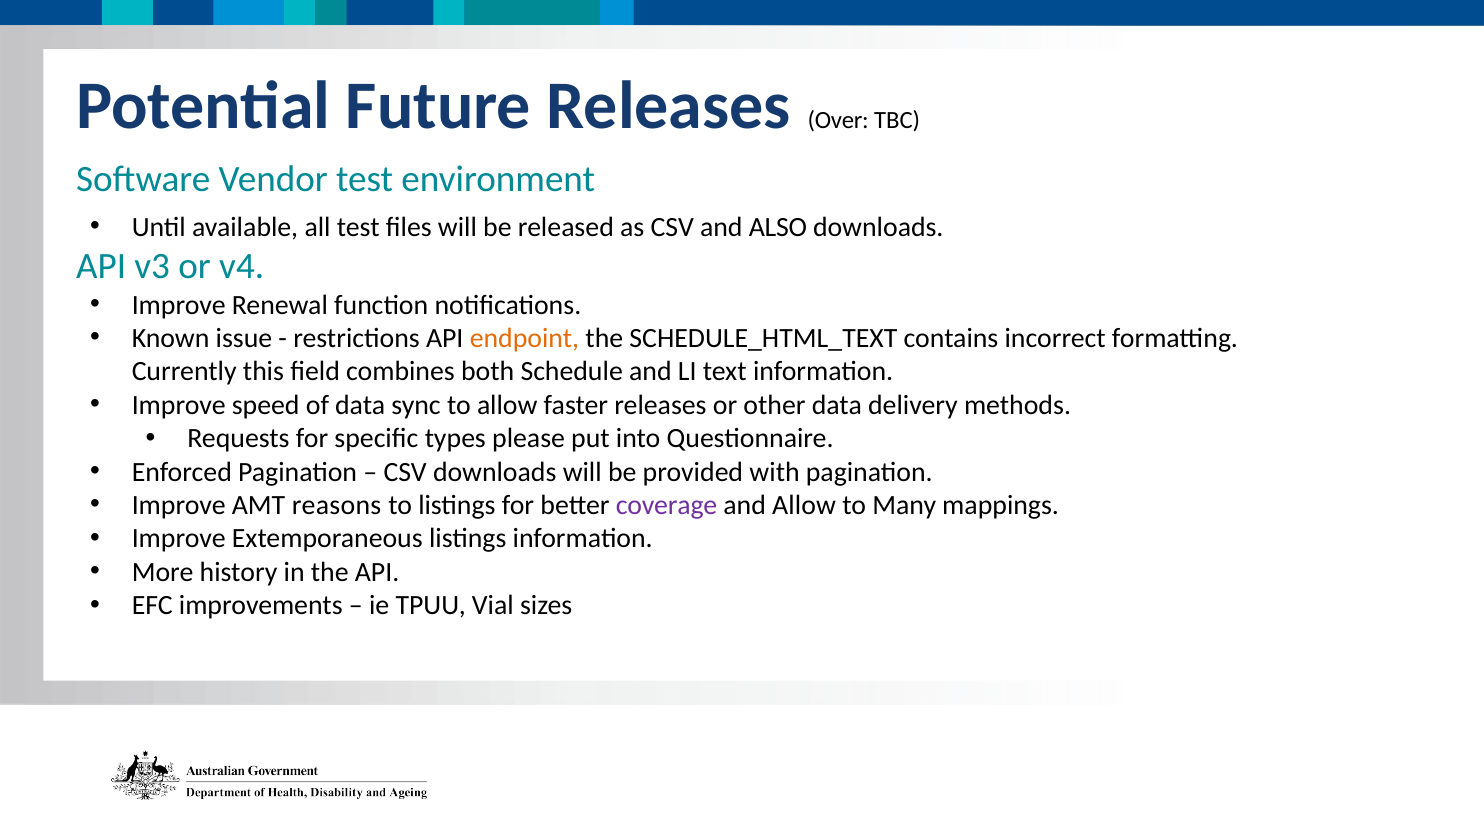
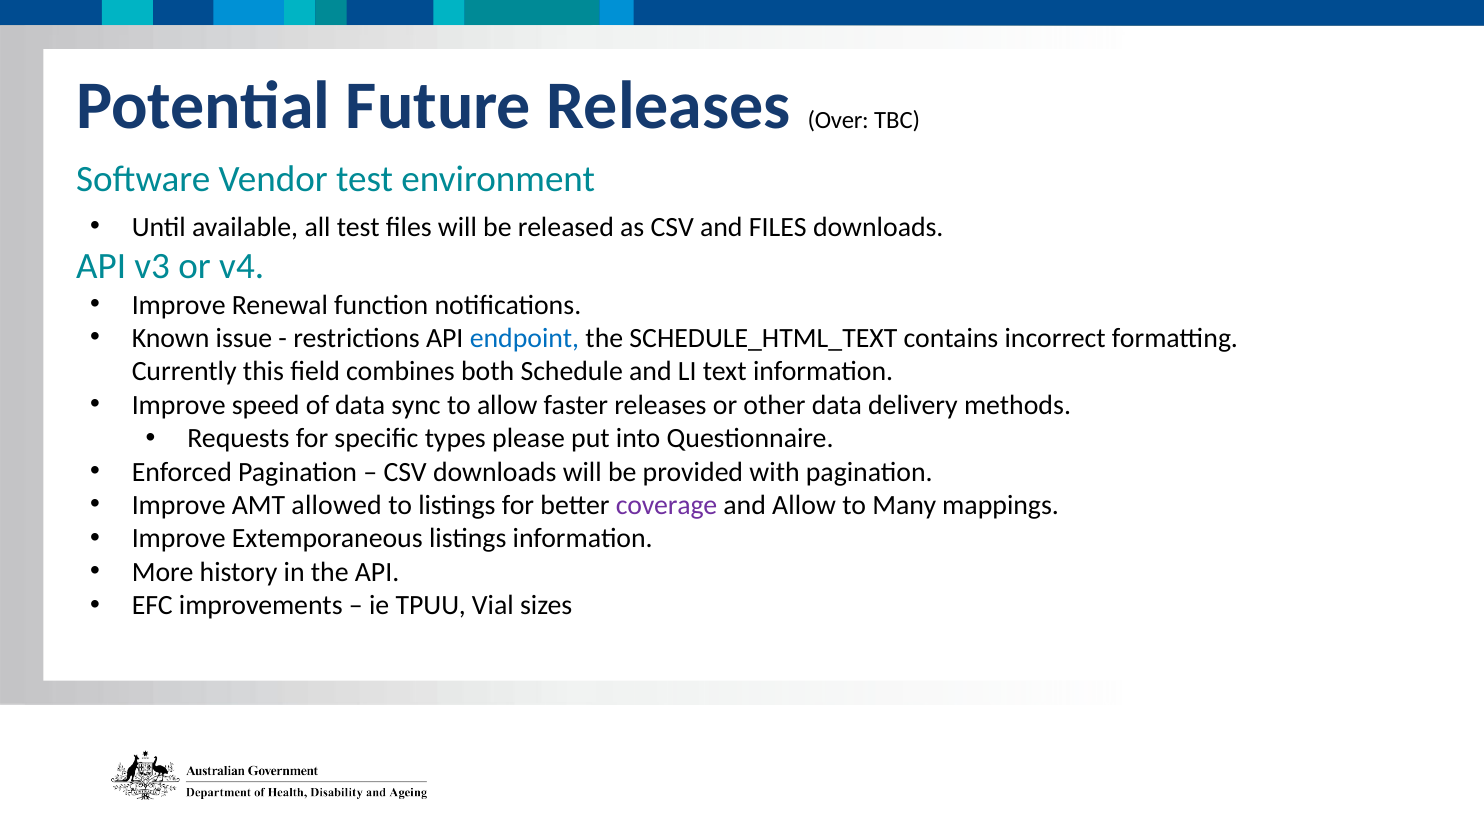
and ALSO: ALSO -> FILES
endpoint colour: orange -> blue
reasons: reasons -> allowed
